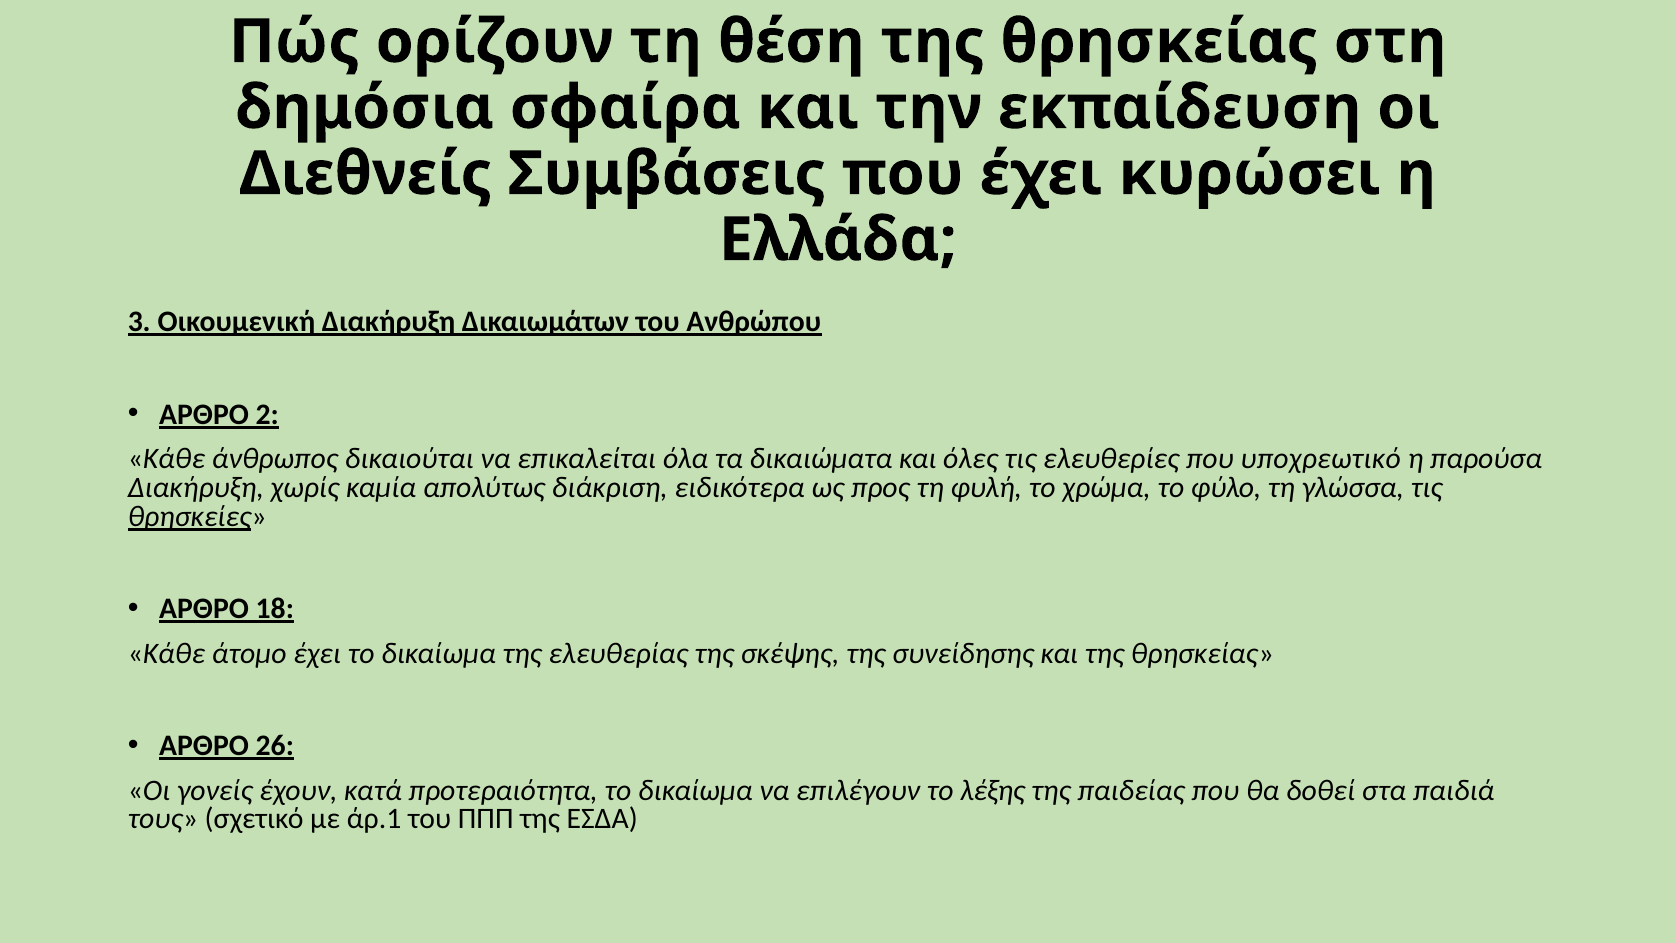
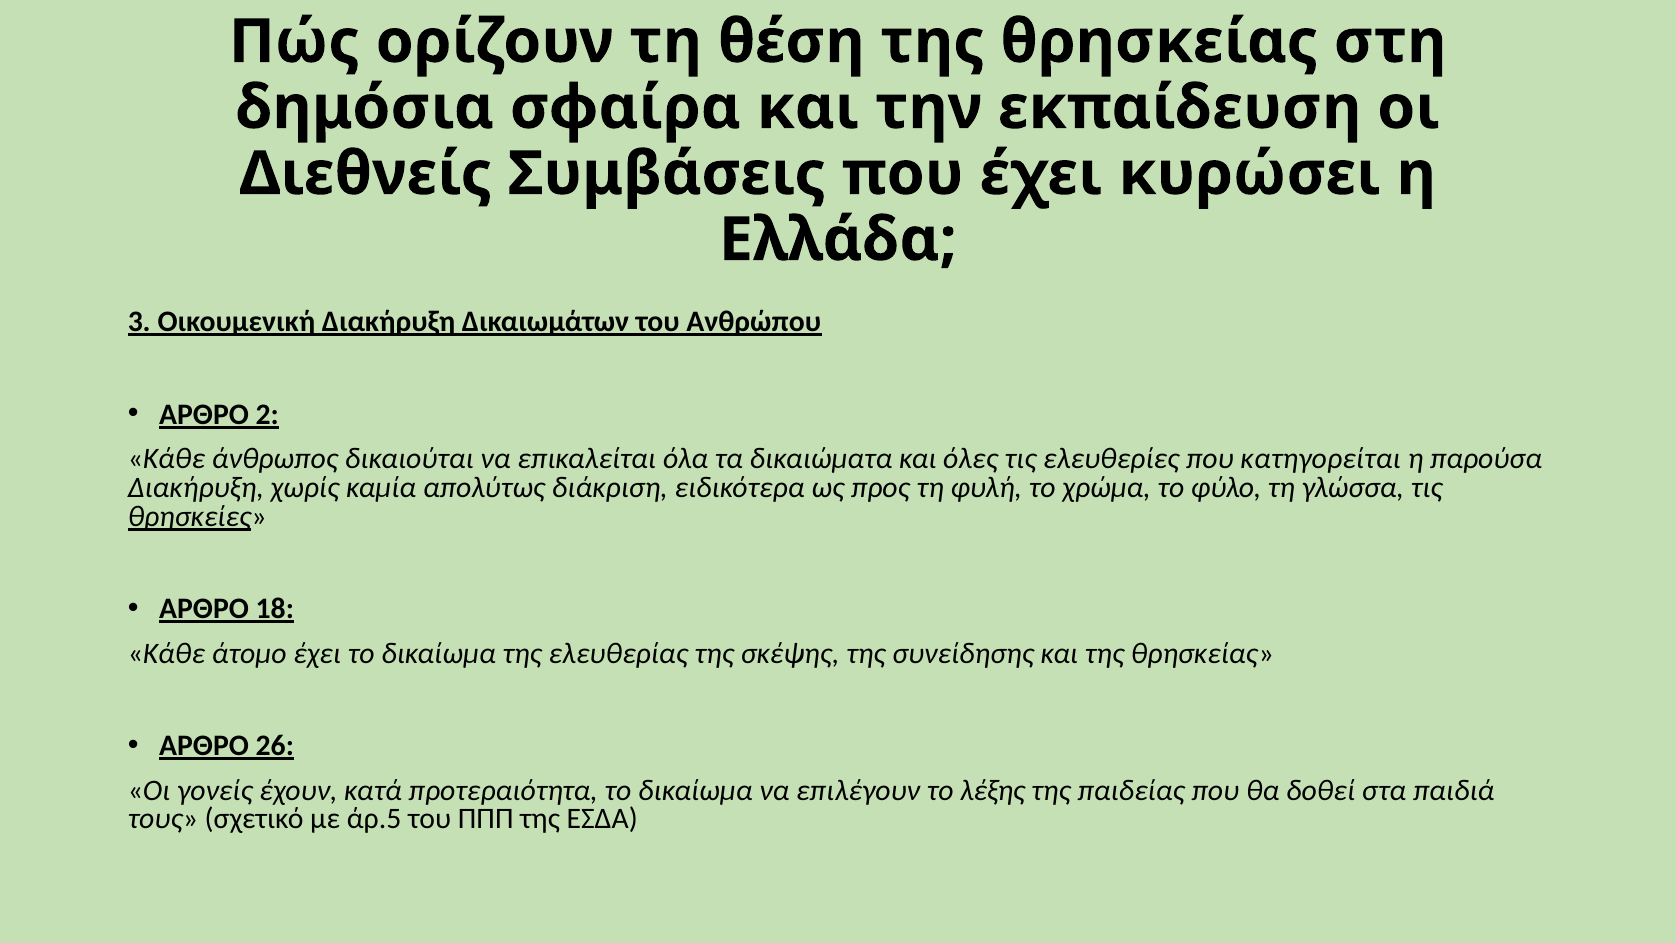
υποχρεωτικό: υποχρεωτικό -> κατηγορείται
άρ.1: άρ.1 -> άρ.5
